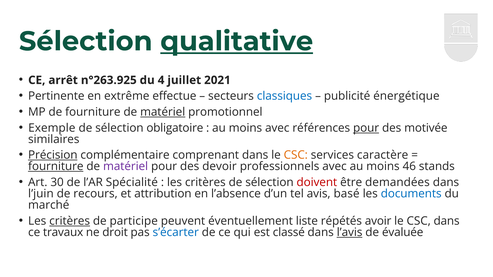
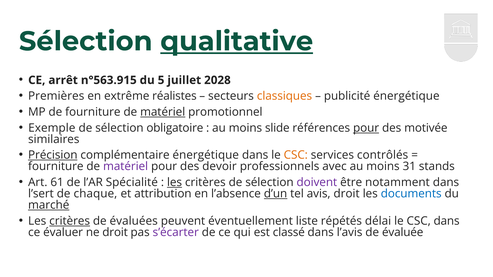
n°263.925: n°263.925 -> n°563.915
4: 4 -> 5
2021: 2021 -> 2028
Pertinente: Pertinente -> Premières
effectue: effectue -> réalistes
classiques colour: blue -> orange
moins avec: avec -> slide
complémentaire comprenant: comprenant -> énergétique
caractère: caractère -> contrôlés
fourniture at (56, 167) underline: present -> none
46: 46 -> 31
30: 30 -> 61
les at (174, 183) underline: none -> present
doivent colour: red -> purple
demandées: demandées -> notamment
l’juin: l’juin -> l’sert
recours: recours -> chaque
d’un underline: none -> present
avis basé: basé -> droit
marché underline: none -> present
participe: participe -> évaluées
avoir: avoir -> délai
travaux: travaux -> évaluer
s’écarter colour: blue -> purple
l’avis underline: present -> none
